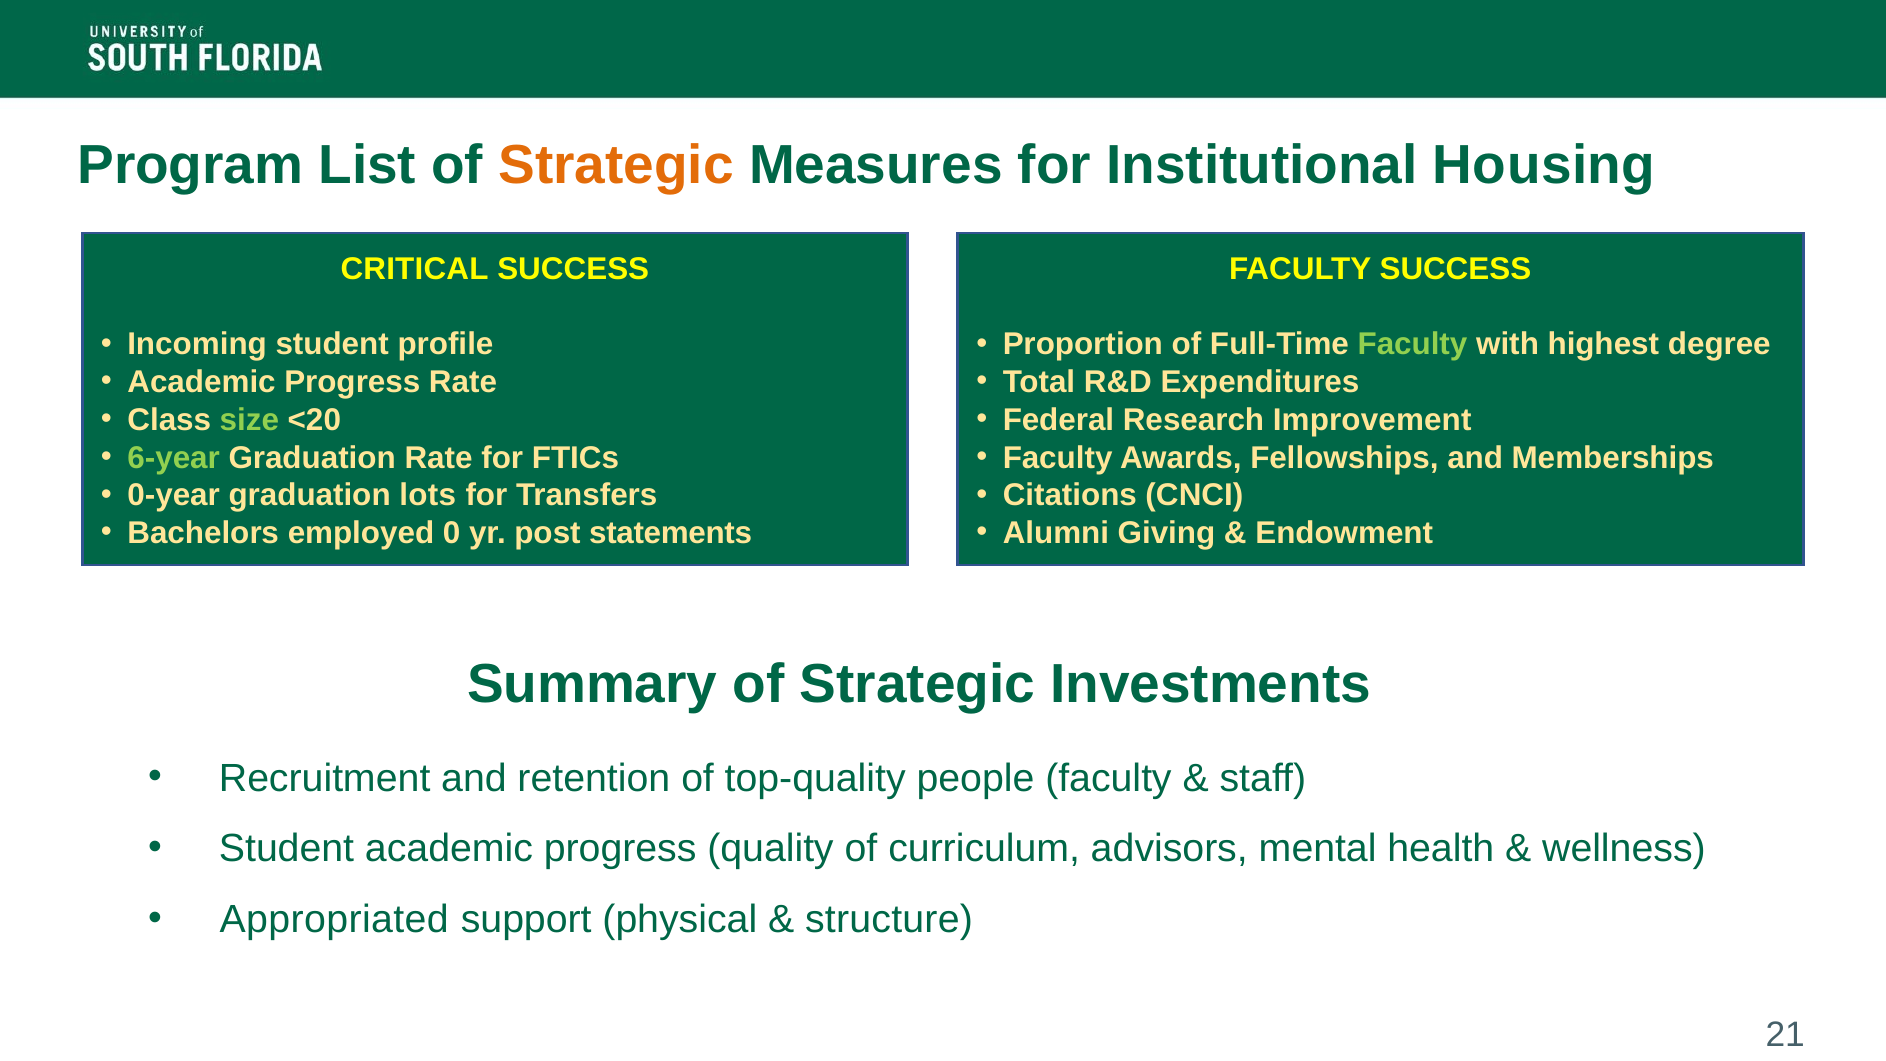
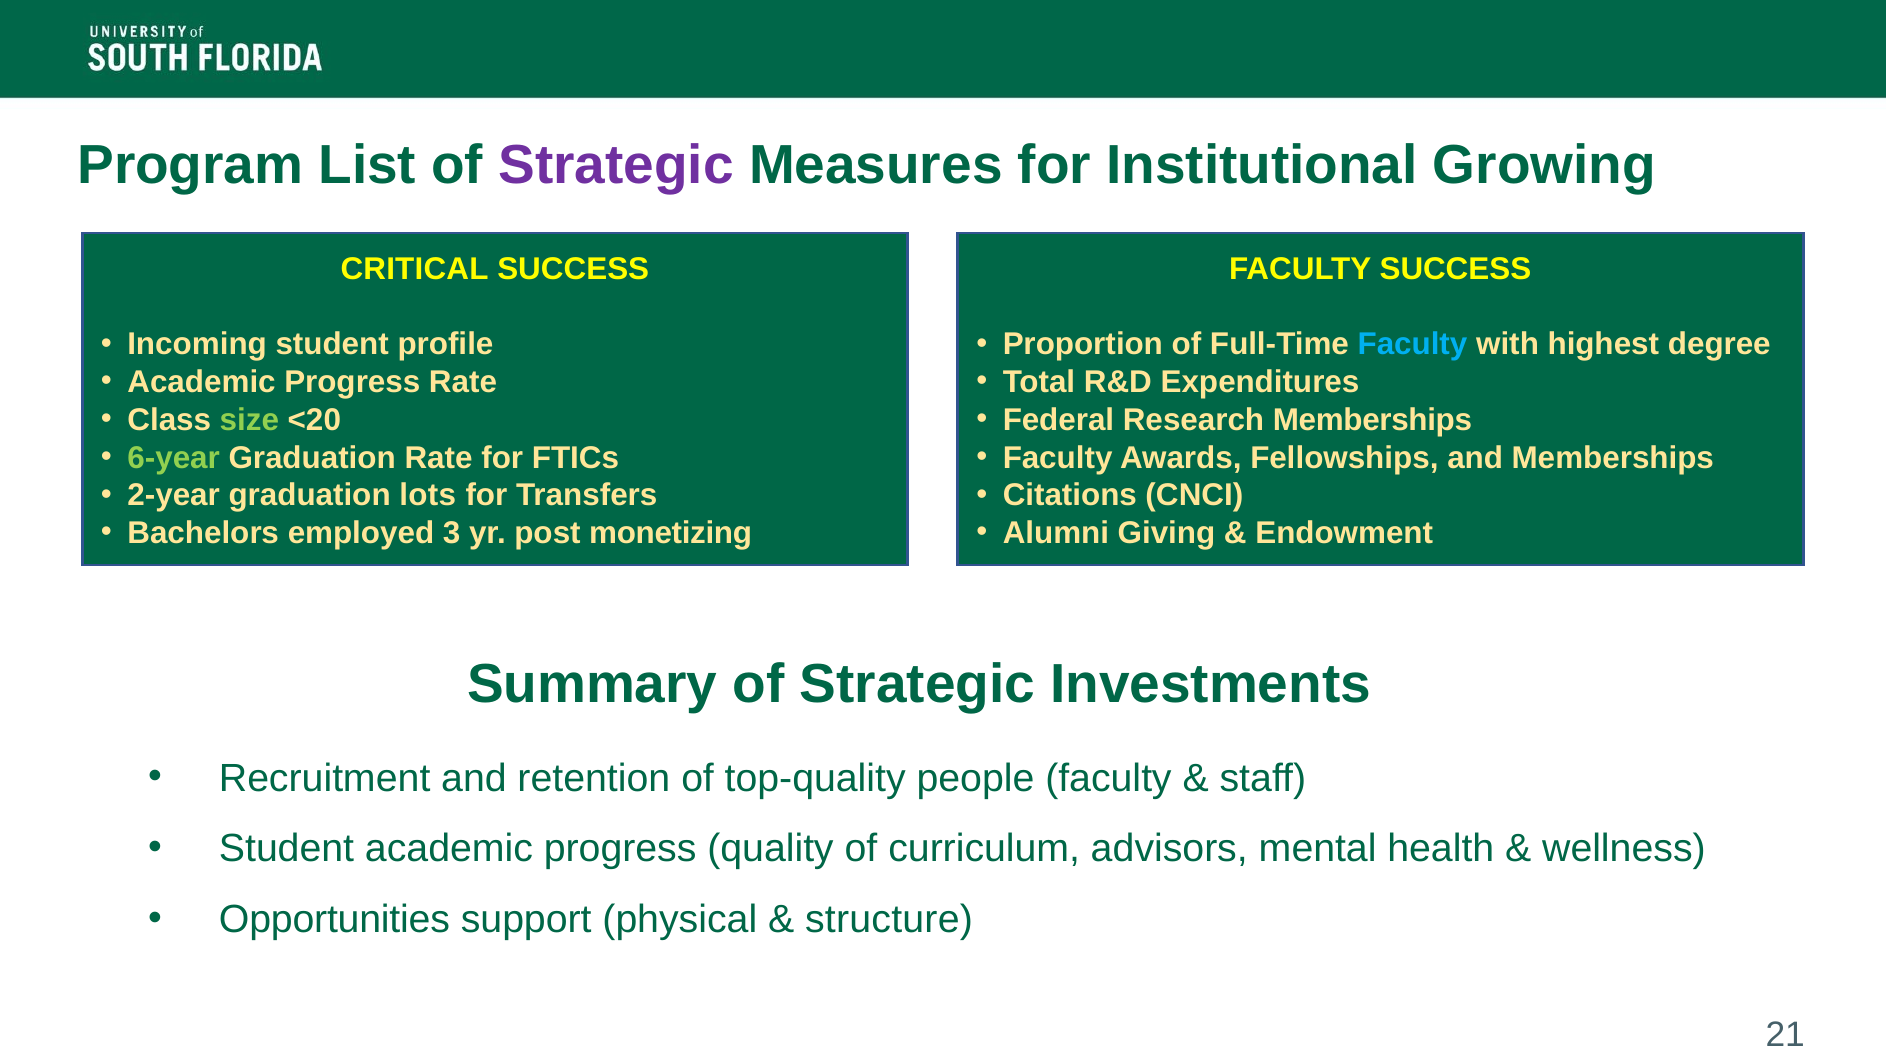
Strategic at (616, 165) colour: orange -> purple
Housing: Housing -> Growing
Faculty at (1412, 344) colour: light green -> light blue
Research Improvement: Improvement -> Memberships
0-year: 0-year -> 2-year
0: 0 -> 3
statements: statements -> monetizing
Appropriated: Appropriated -> Opportunities
